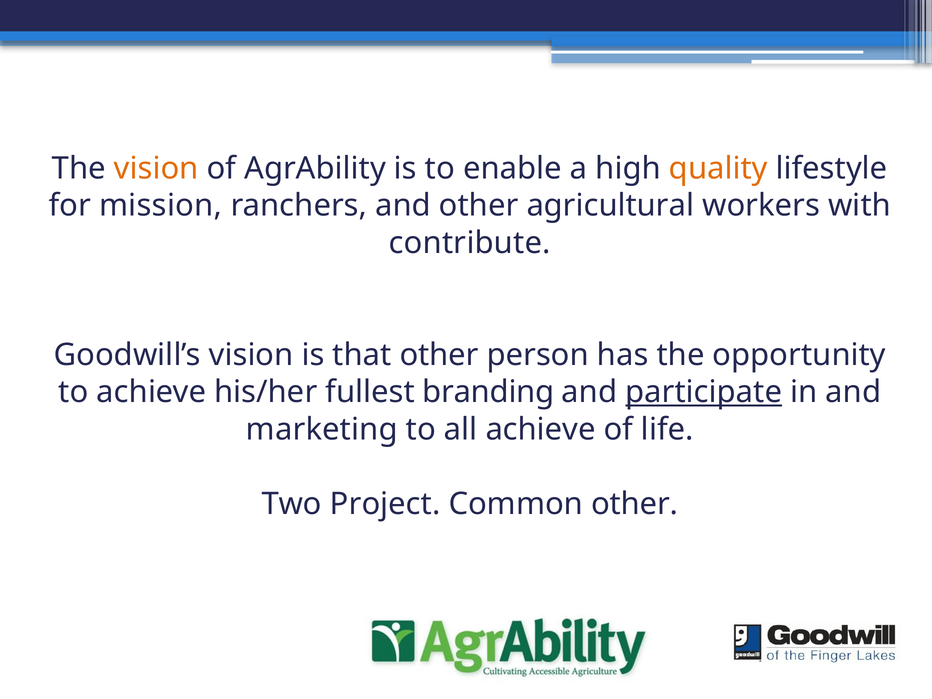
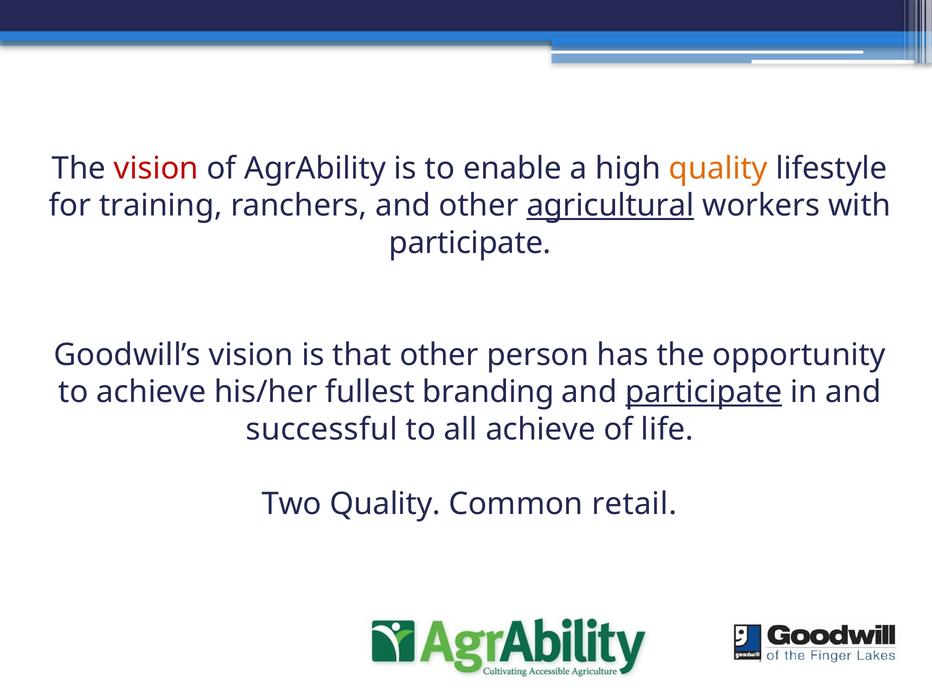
vision at (156, 168) colour: orange -> red
mission: mission -> training
agricultural underline: none -> present
contribute at (470, 243): contribute -> participate
marketing: marketing -> successful
Two Project: Project -> Quality
Common other: other -> retail
